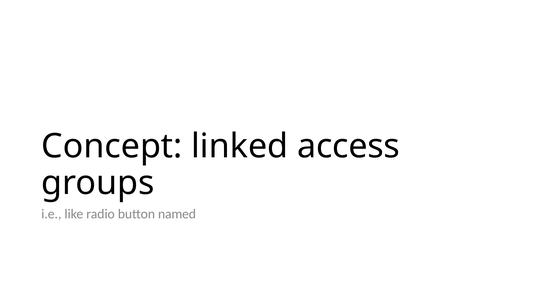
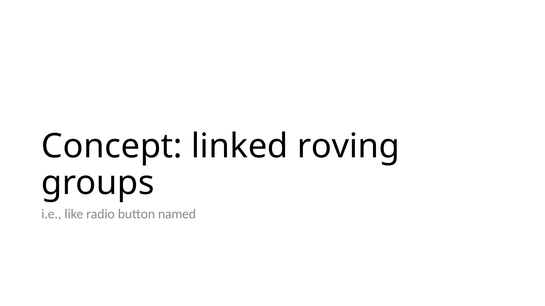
access: access -> roving
